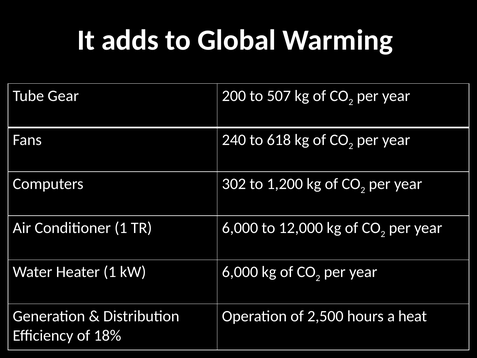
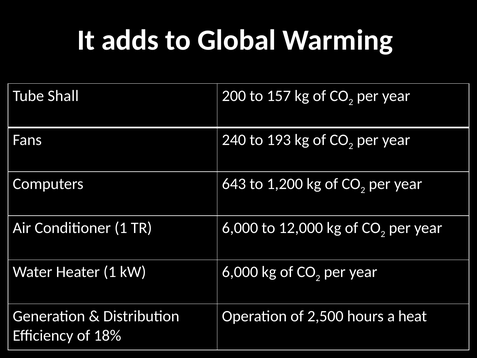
Gear: Gear -> Shall
507: 507 -> 157
618: 618 -> 193
302: 302 -> 643
